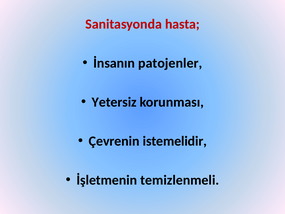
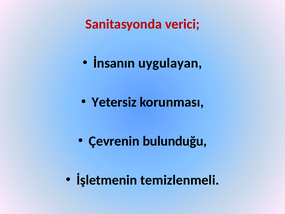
hasta: hasta -> verici
patojenler: patojenler -> uygulayan
istemelidir: istemelidir -> bulunduğu
